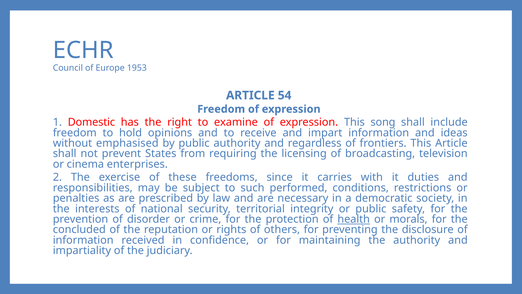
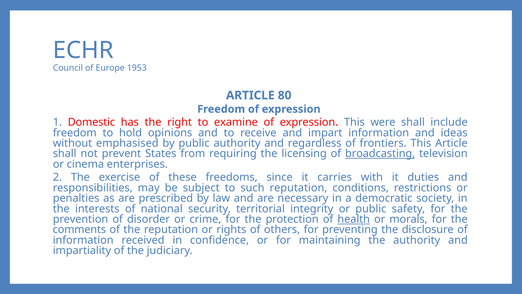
54: 54 -> 80
song: song -> were
broadcasting underline: none -> present
such performed: performed -> reputation
concluded: concluded -> comments
